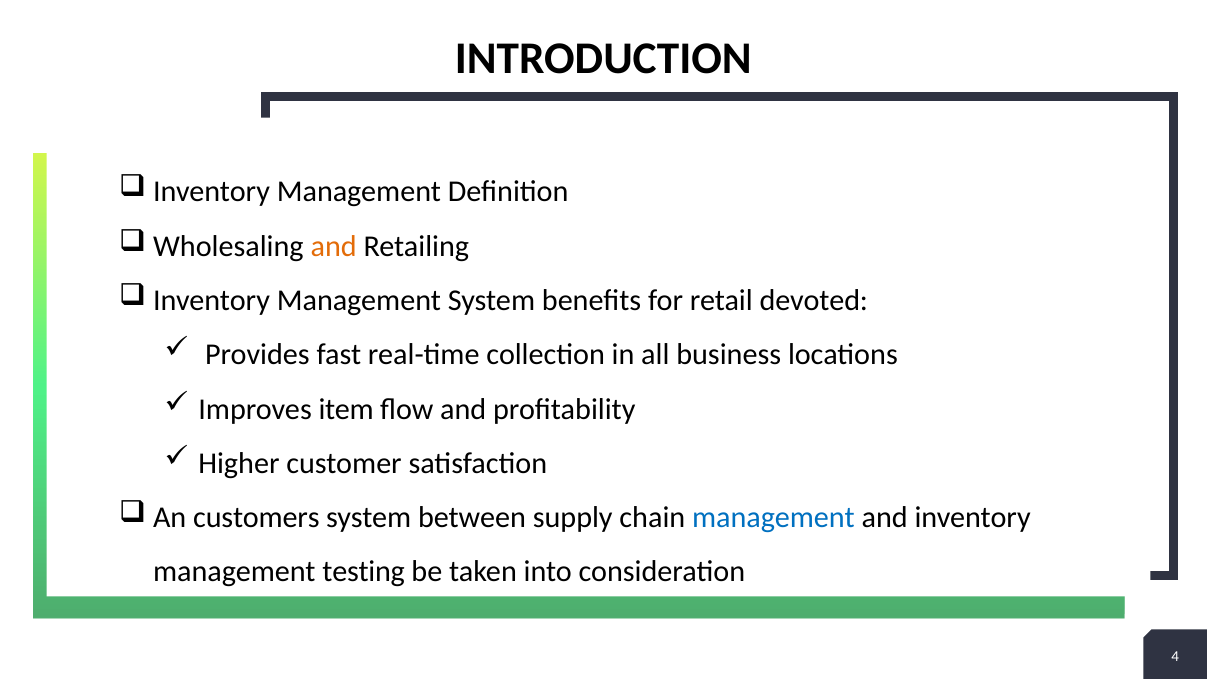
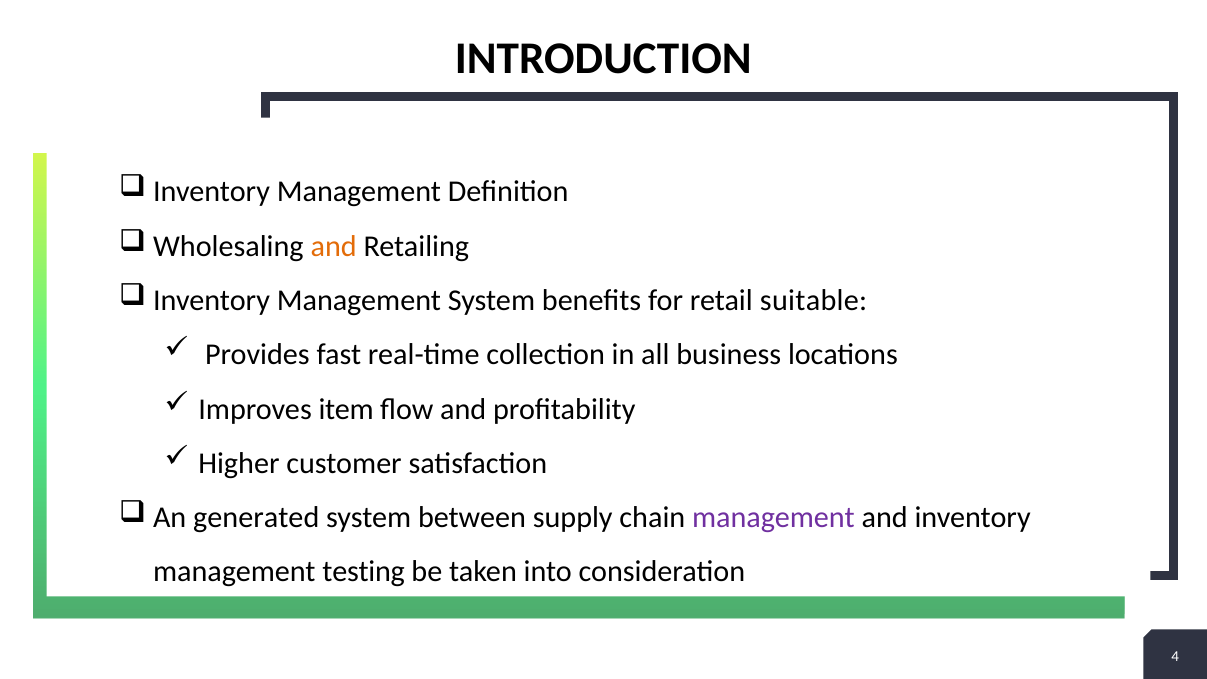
devoted: devoted -> suitable
customers: customers -> generated
management at (773, 518) colour: blue -> purple
